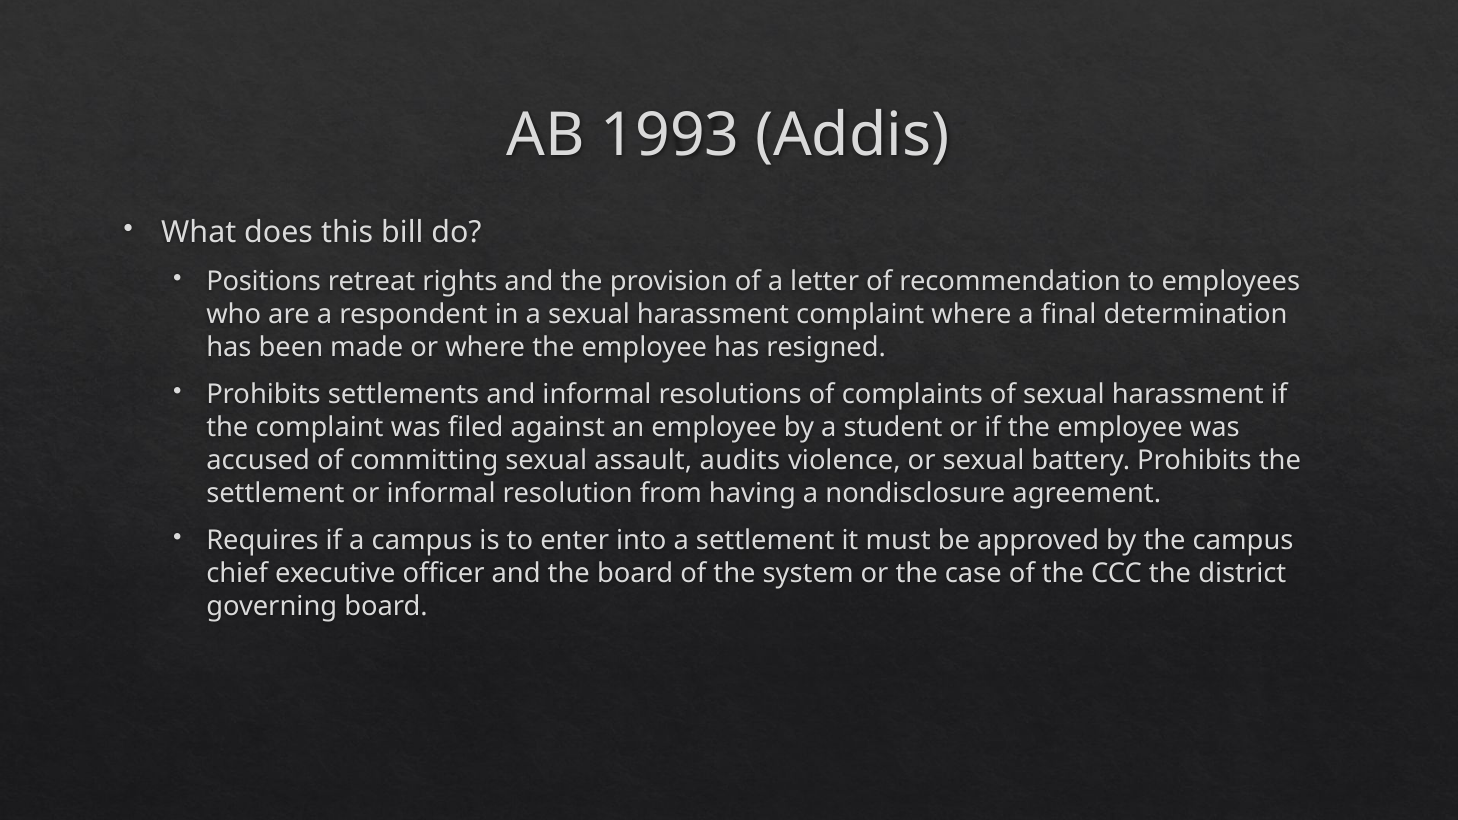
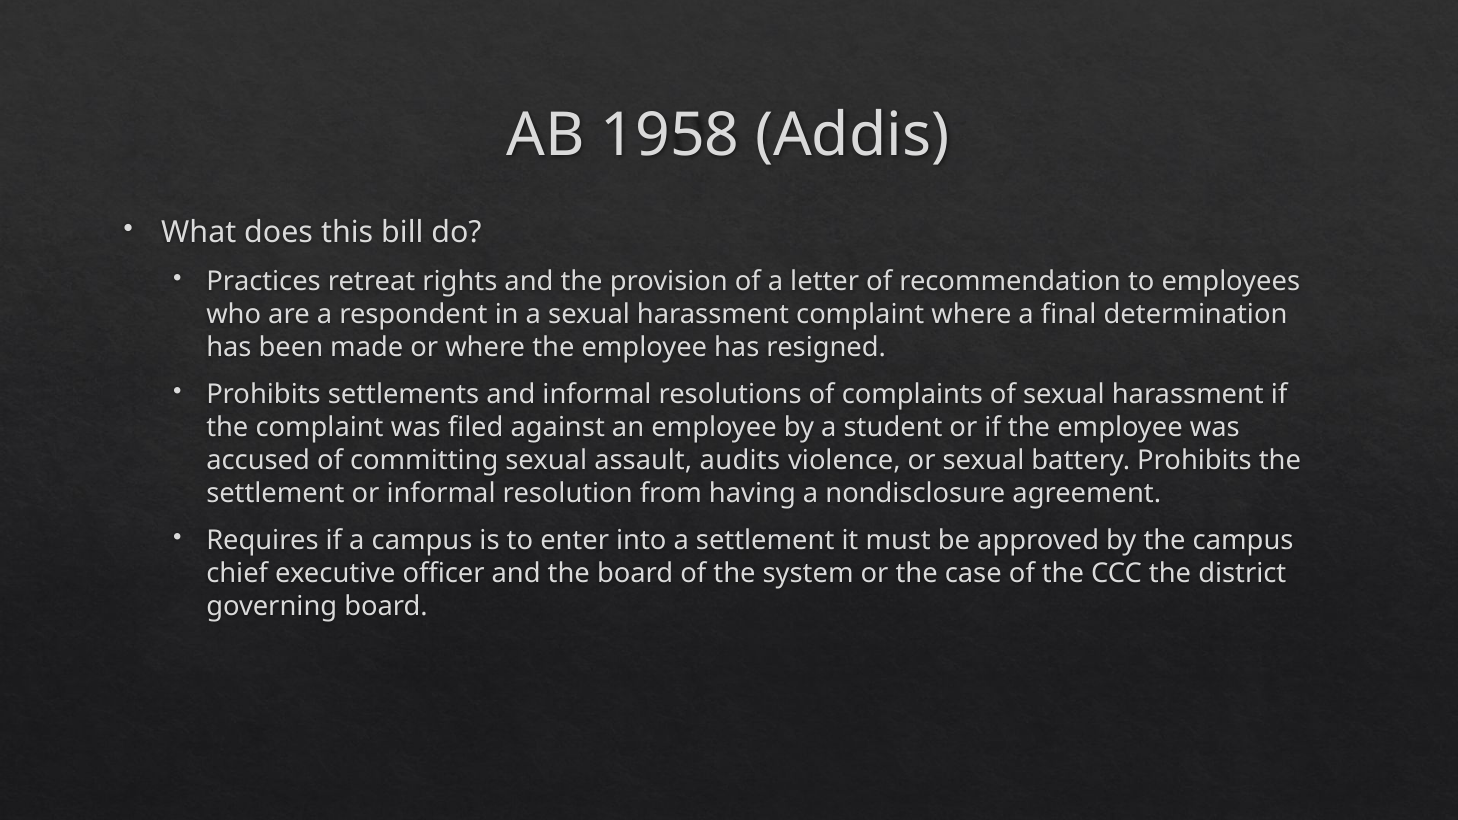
1993: 1993 -> 1958
Positions: Positions -> Practices
